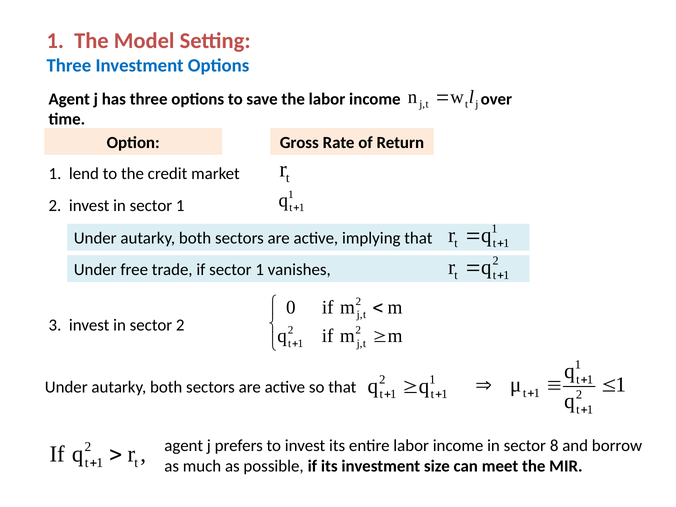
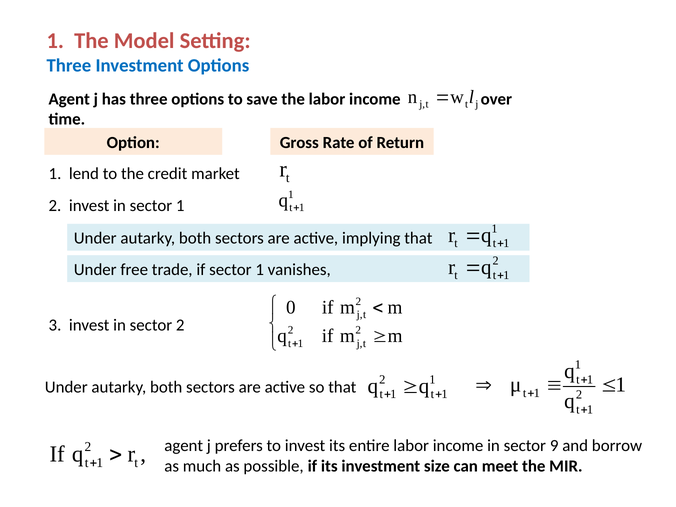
8: 8 -> 9
